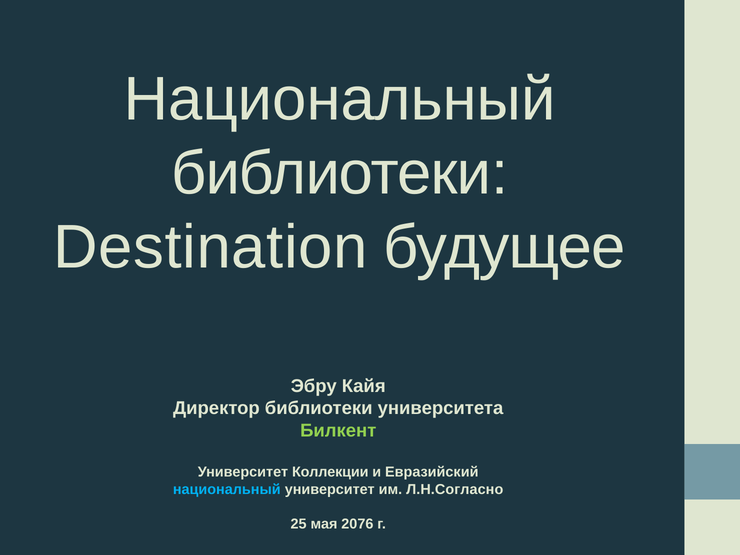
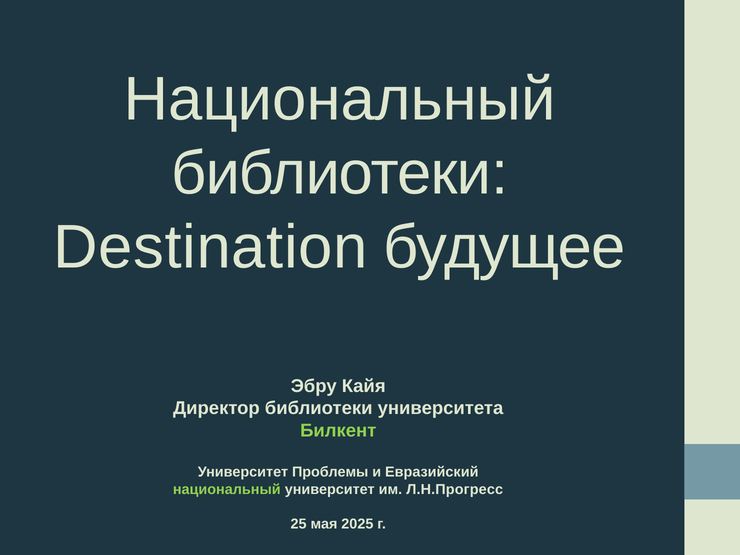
Коллекции: Коллекции -> Проблемы
национальный at (227, 489) colour: light blue -> light green
Л.Н.Согласно: Л.Н.Согласно -> Л.Н.Прогресс
2076: 2076 -> 2025
